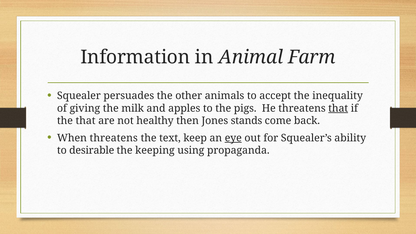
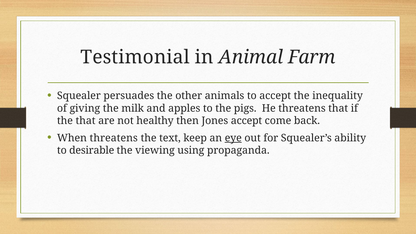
Information: Information -> Testimonial
that at (338, 108) underline: present -> none
Jones stands: stands -> accept
keeping: keeping -> viewing
